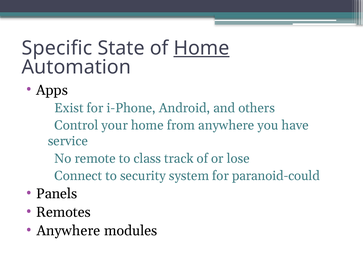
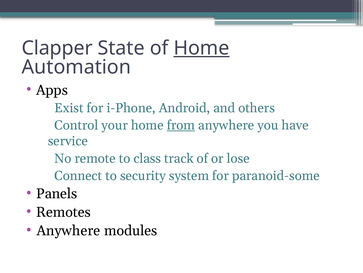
Specific: Specific -> Clapper
from underline: none -> present
paranoid-could: paranoid-could -> paranoid-some
